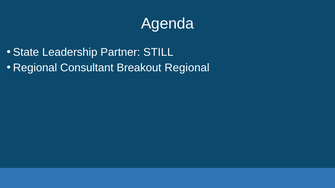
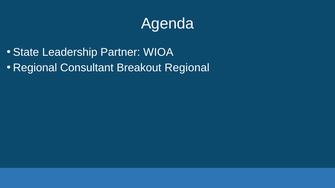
STILL: STILL -> WIOA
